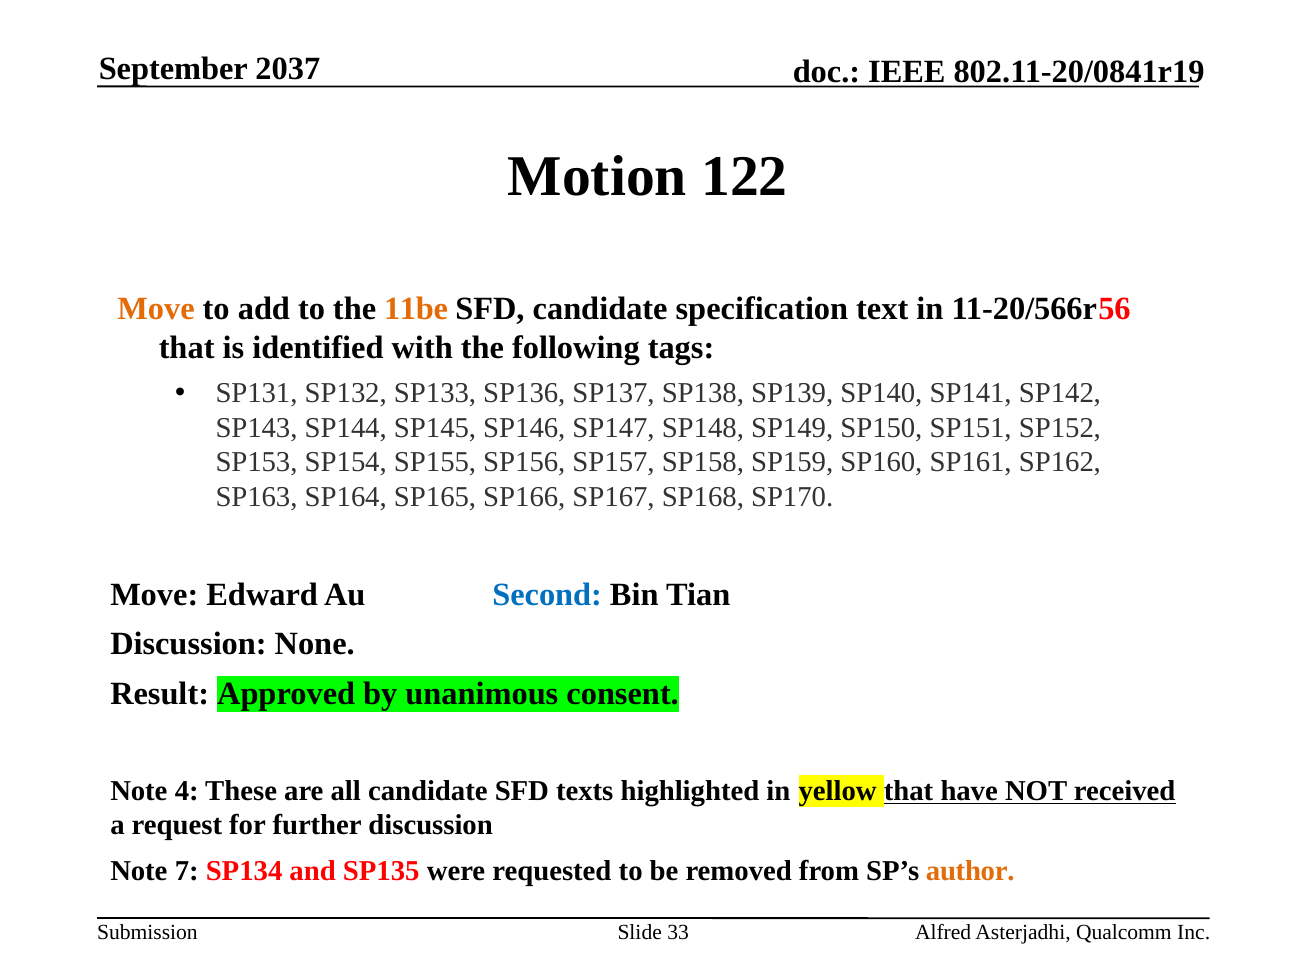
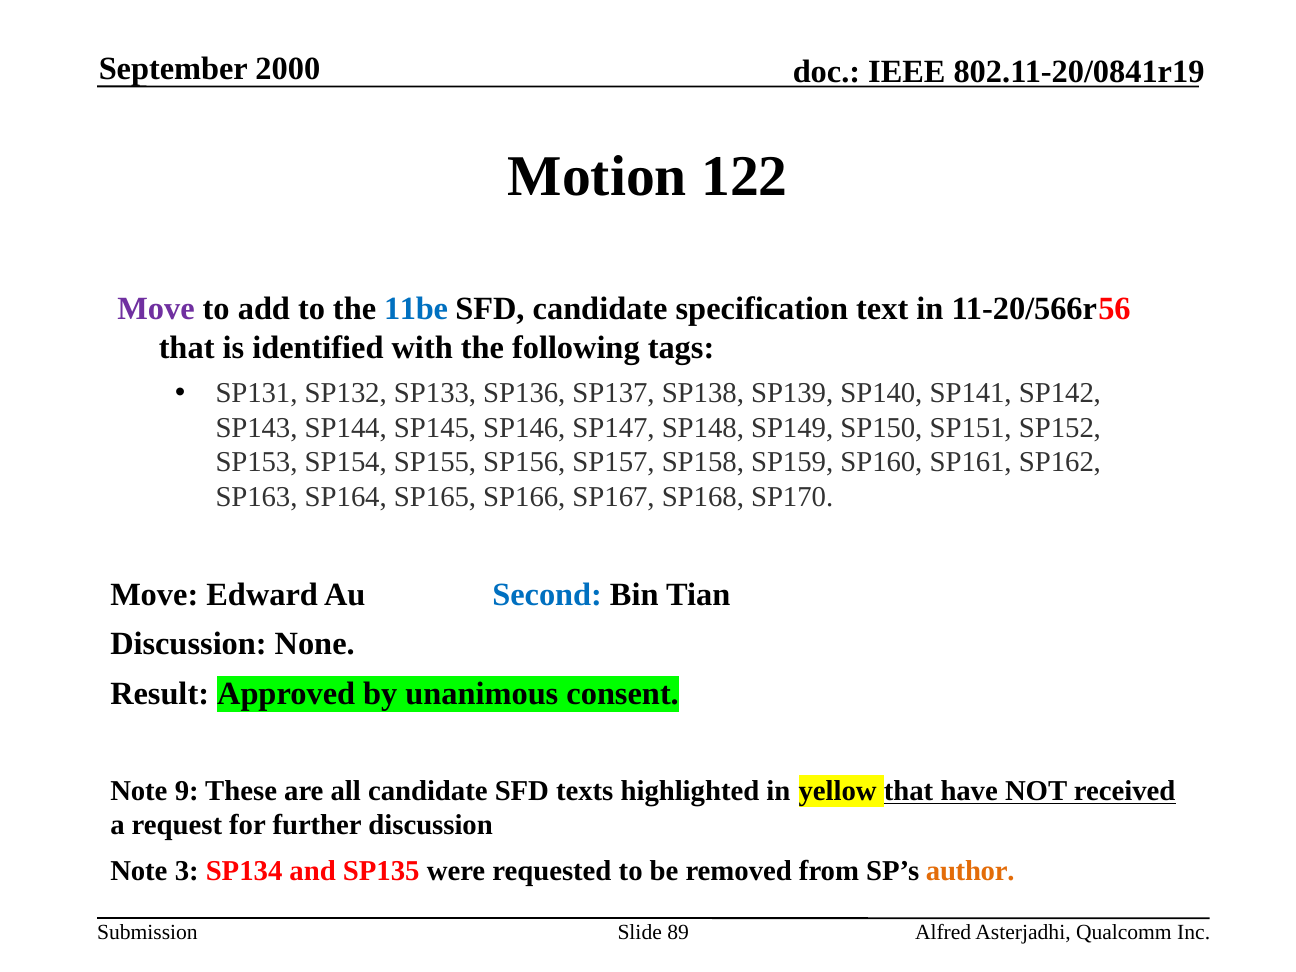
2037: 2037 -> 2000
Move at (156, 309) colour: orange -> purple
11be colour: orange -> blue
4: 4 -> 9
7: 7 -> 3
33: 33 -> 89
